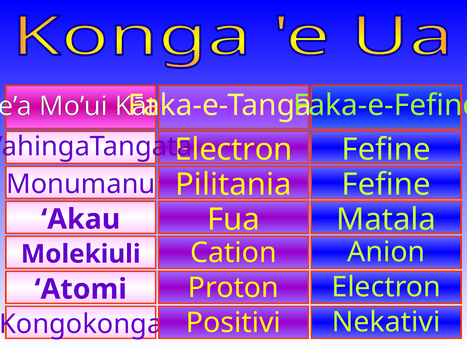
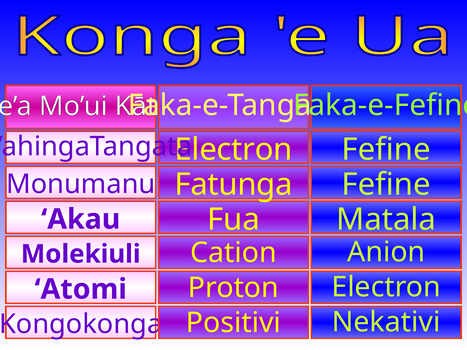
Pilitania: Pilitania -> Fatunga
